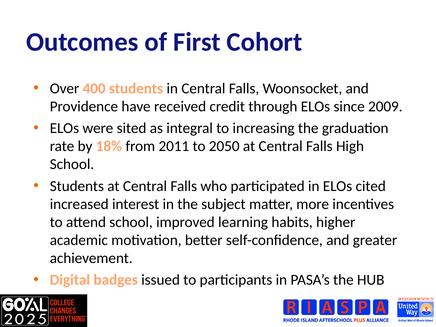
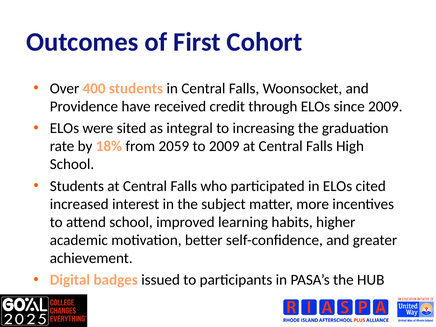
2011: 2011 -> 2059
to 2050: 2050 -> 2009
